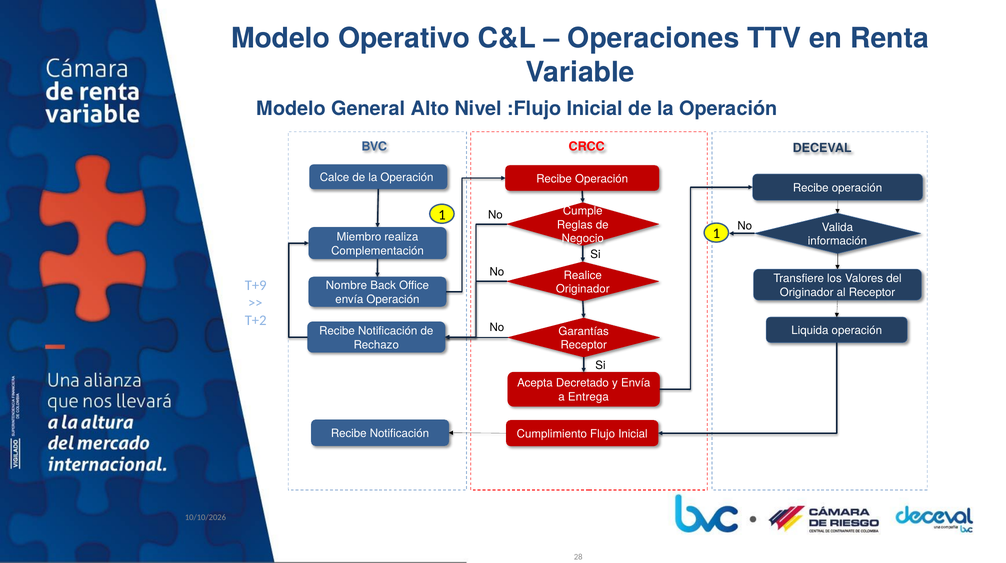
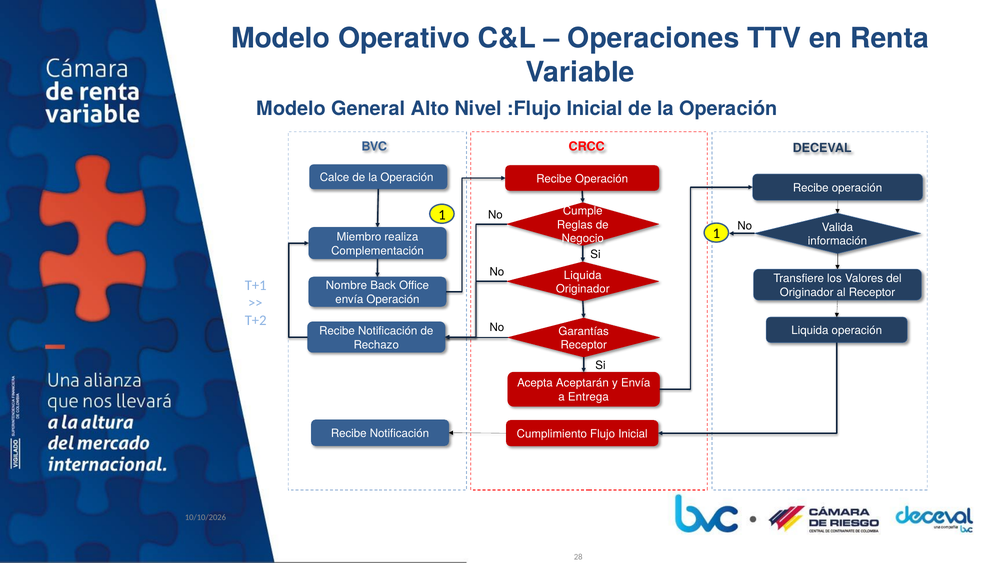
Realice at (583, 276): Realice -> Liquida
T+9: T+9 -> T+1
Decretado: Decretado -> Aceptarán
